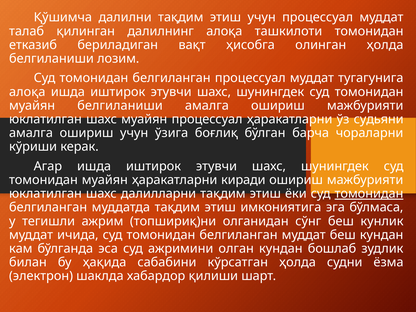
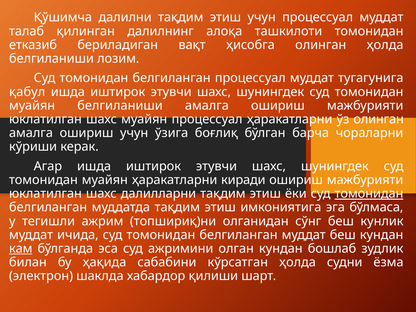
алоқа at (27, 92): алоқа -> қабул
ўз судьяни: судьяни -> олинган
кам underline: none -> present
